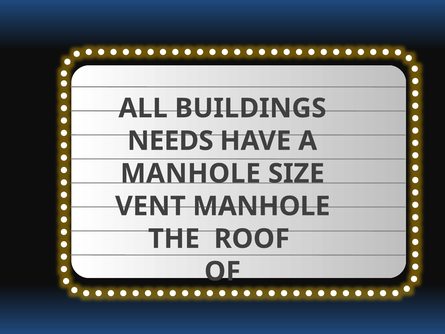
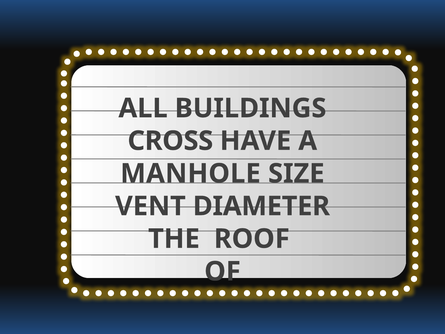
NEEDS: NEEDS -> CROSS
VENT MANHOLE: MANHOLE -> DIAMETER
